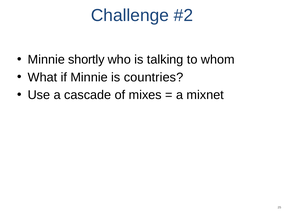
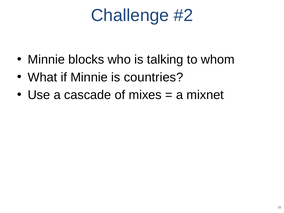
shortly: shortly -> blocks
